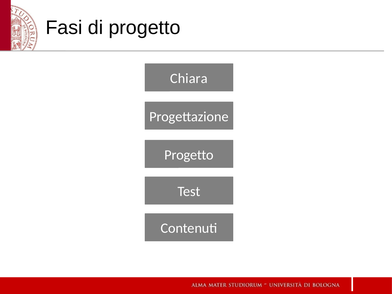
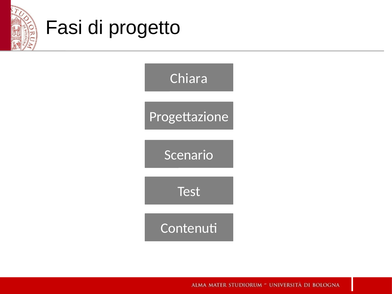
Progetto at (189, 155): Progetto -> Scenario
